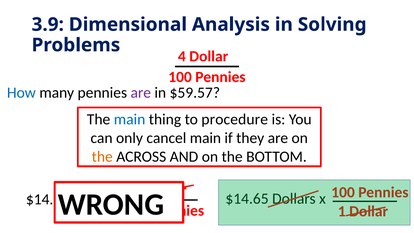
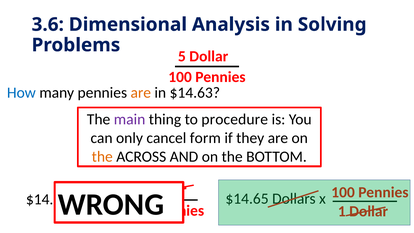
3.9: 3.9 -> 3.6
4: 4 -> 5
are at (141, 93) colour: purple -> orange
$59.57: $59.57 -> $14.63
main at (130, 119) colour: blue -> purple
cancel main: main -> form
